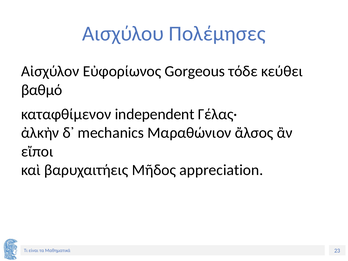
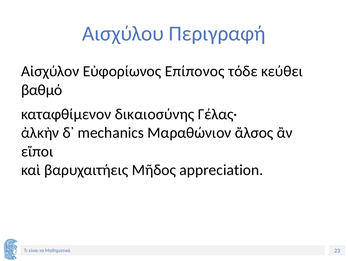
Πολέμησες: Πολέμησες -> Περιγραφή
Gorgeous: Gorgeous -> Επίπονος
independent: independent -> δικαιοσύνης
